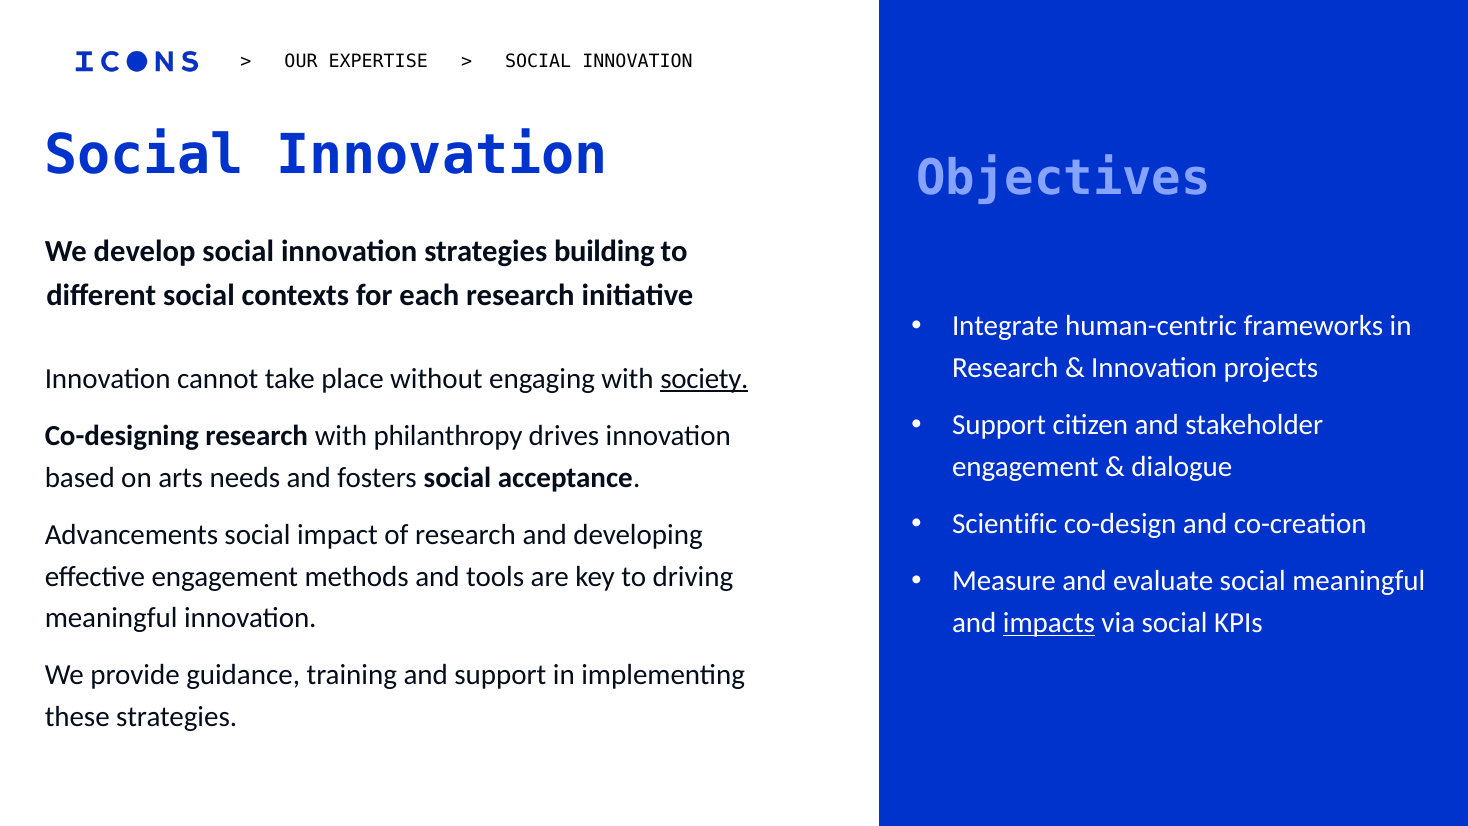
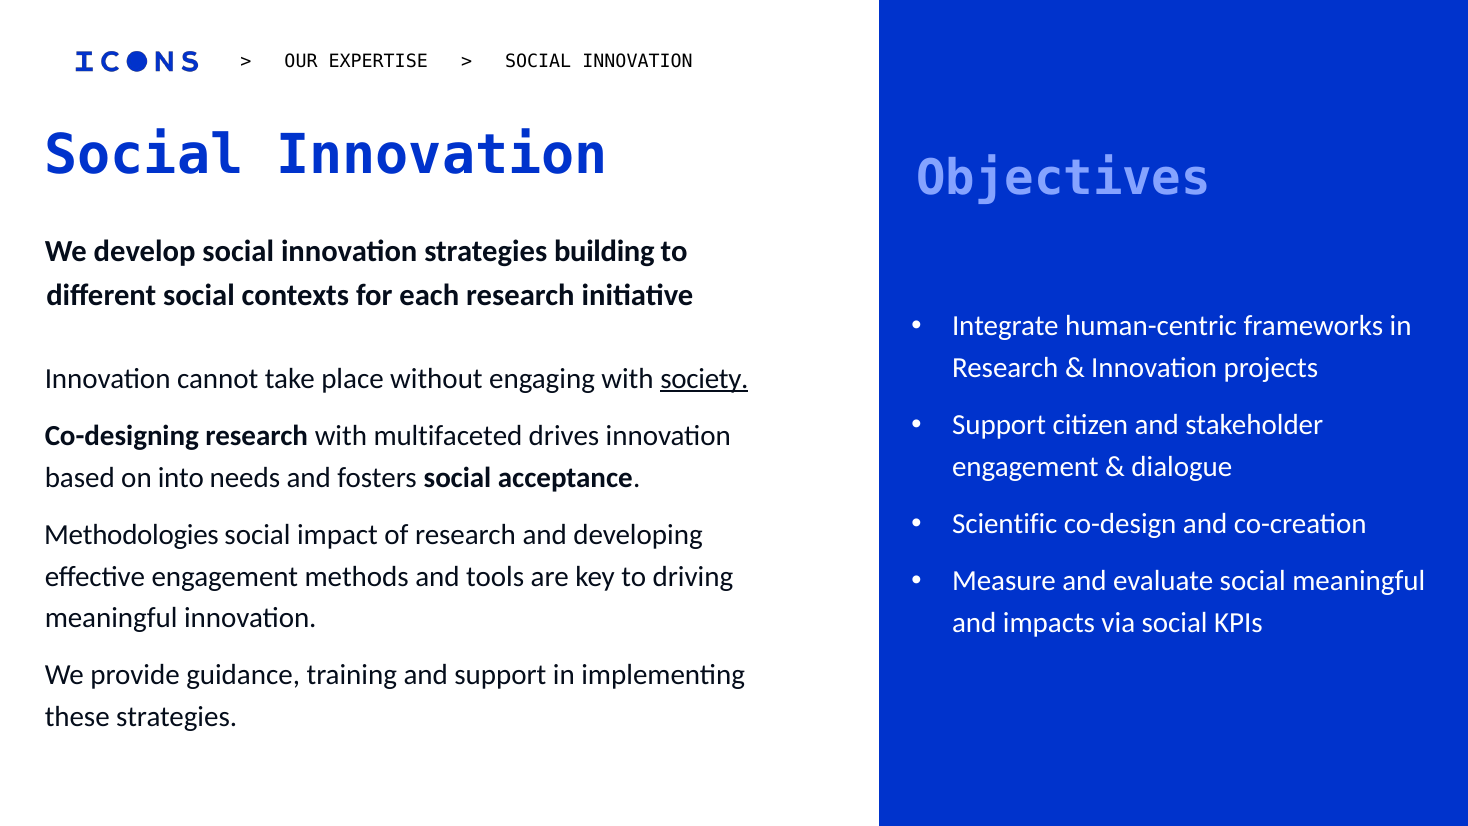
philanthropy: philanthropy -> multifaceted
arts: arts -> into
Advancements: Advancements -> Methodologies
impacts underline: present -> none
